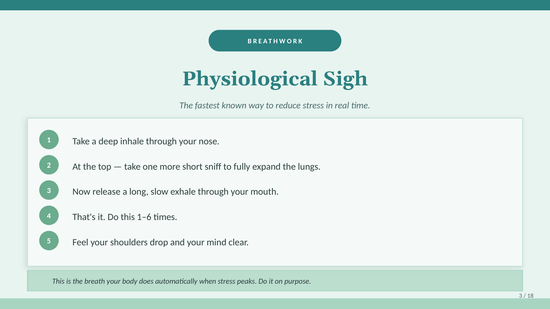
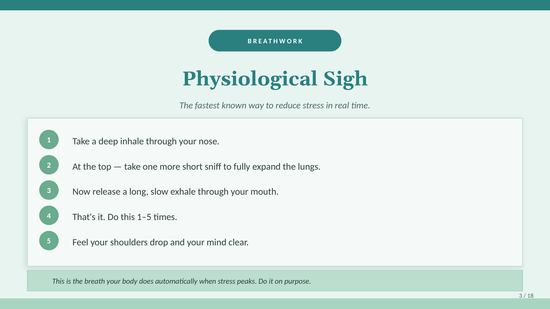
1–6: 1–6 -> 1–5
